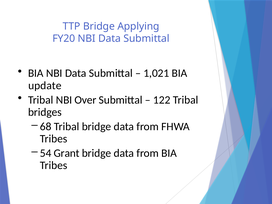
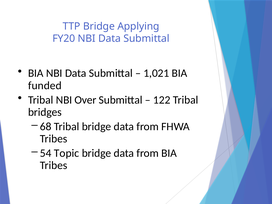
update: update -> funded
Grant: Grant -> Topic
